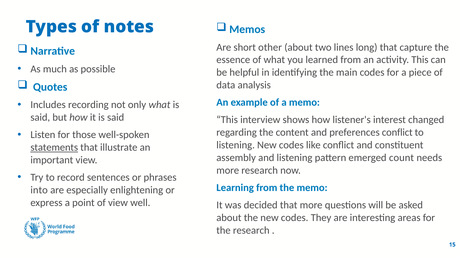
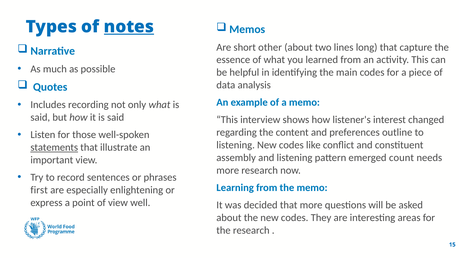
notes underline: none -> present
preferences conflict: conflict -> outline
into: into -> first
